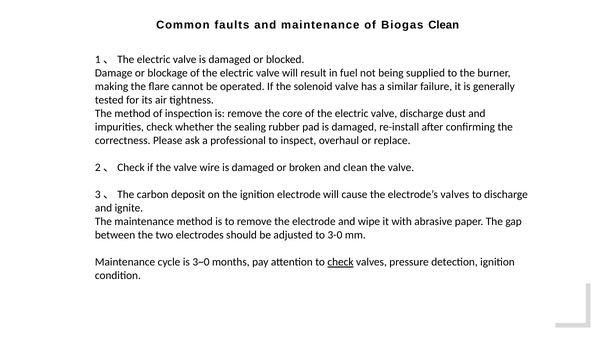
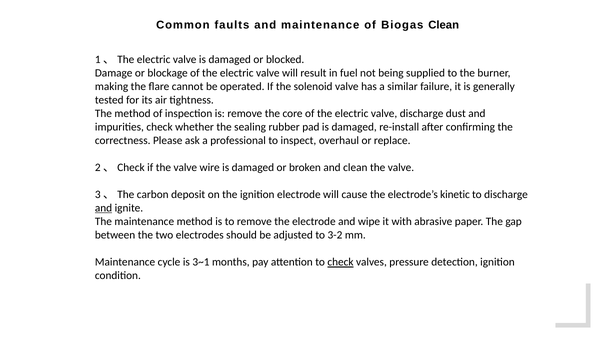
electrode’s valves: valves -> kinetic
and at (104, 208) underline: none -> present
3-0: 3-0 -> 3-2
3~0: 3~0 -> 3~1
